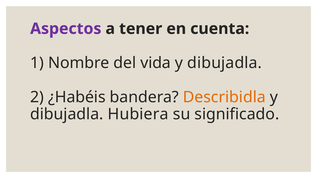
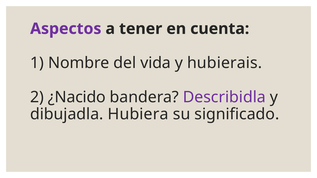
dibujadla at (225, 63): dibujadla -> hubierais
¿Habéis: ¿Habéis -> ¿Nacido
Describidla colour: orange -> purple
